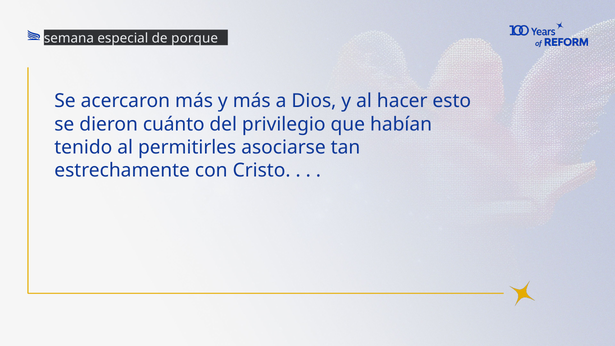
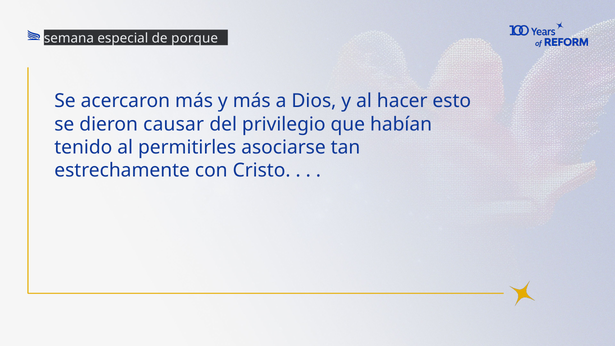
cuánto: cuánto -> causar
